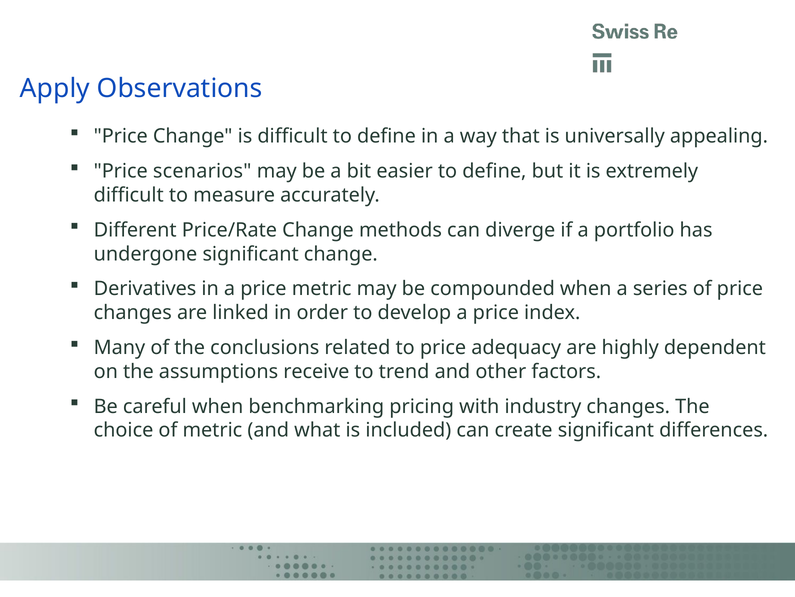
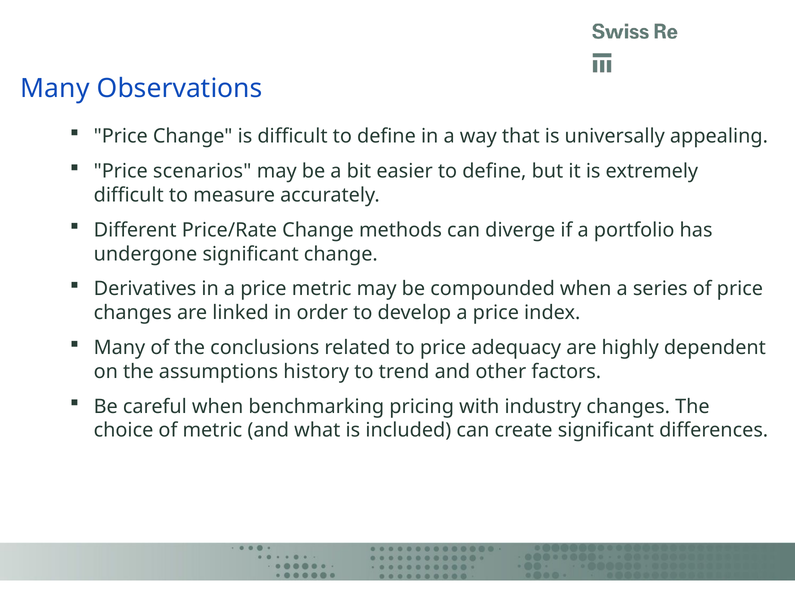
Apply at (55, 88): Apply -> Many
receive: receive -> history
